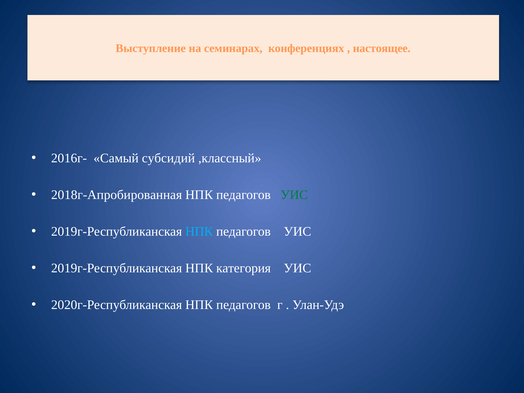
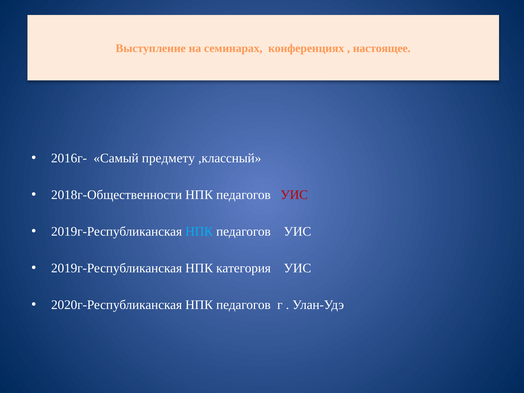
субсидий: субсидий -> предмету
2018г-Апробированная: 2018г-Апробированная -> 2018г-Общественности
УИС at (294, 195) colour: green -> red
